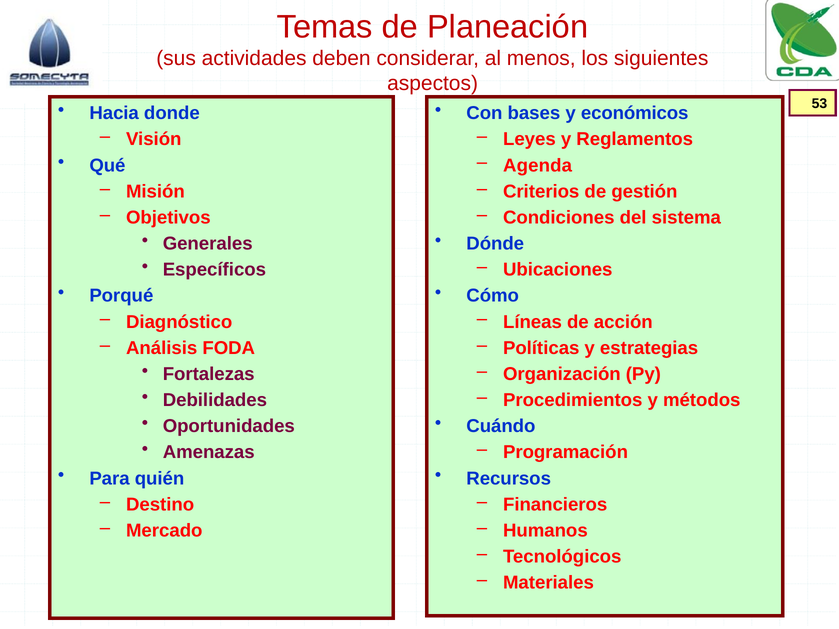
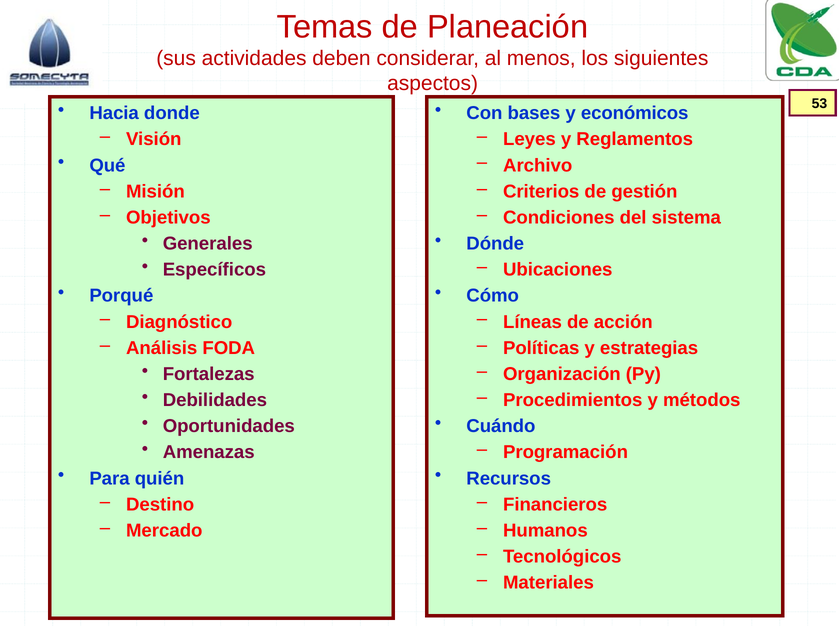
Agenda: Agenda -> Archivo
